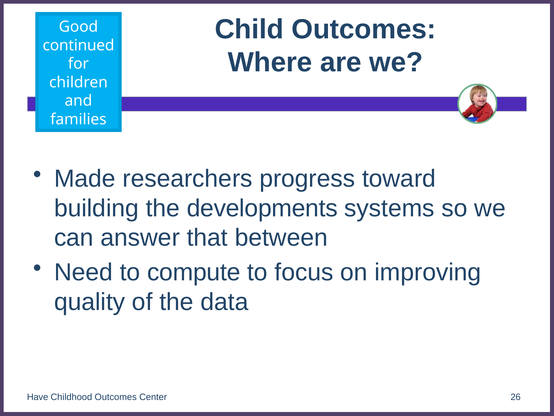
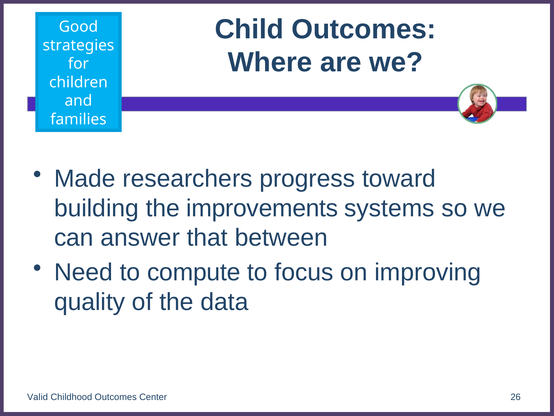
continued: continued -> strategies
developments: developments -> improvements
Have: Have -> Valid
